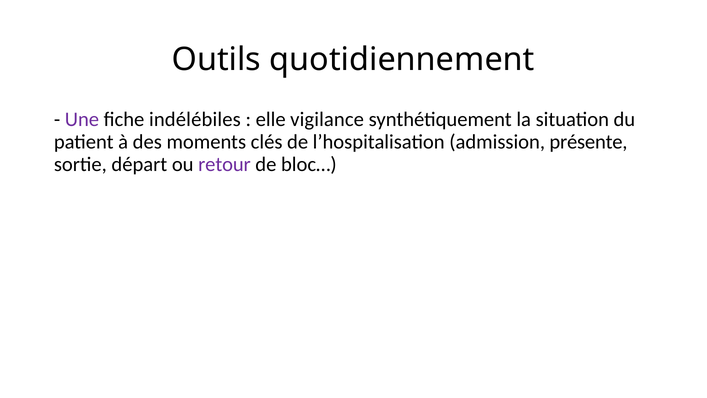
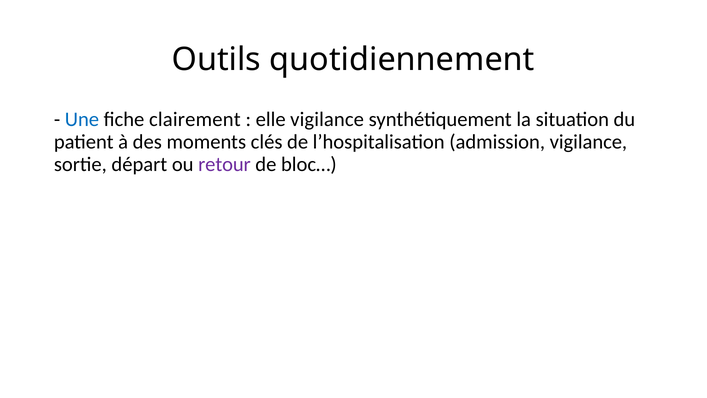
Une colour: purple -> blue
indélébiles: indélébiles -> clairement
admission présente: présente -> vigilance
